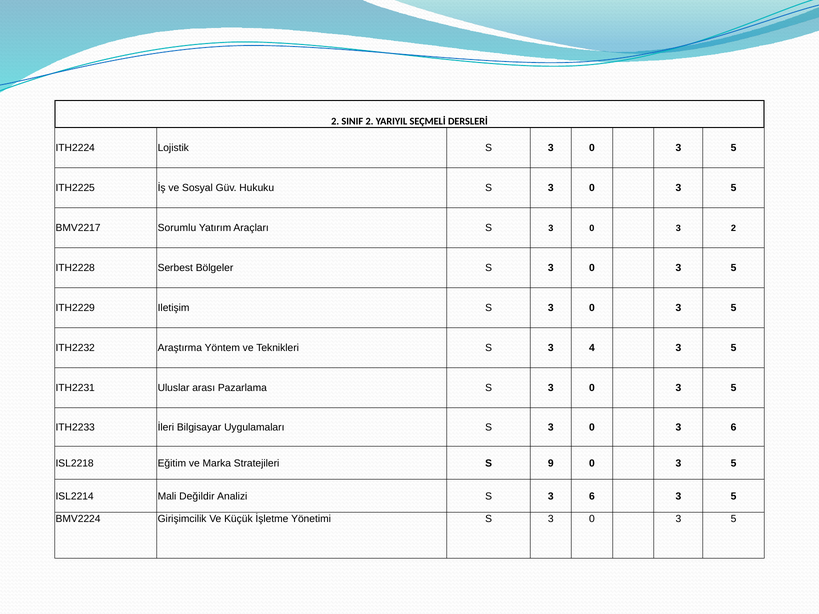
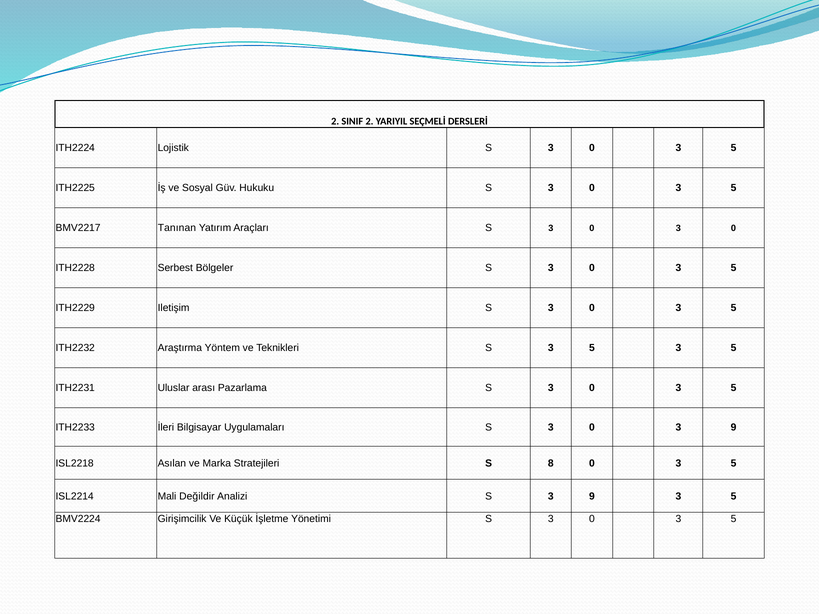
Sorumlu: Sorumlu -> Tanınan
0 3 2: 2 -> 0
S 3 4: 4 -> 5
0 3 6: 6 -> 9
Eğitim: Eğitim -> Asılan
9: 9 -> 8
S 3 6: 6 -> 9
